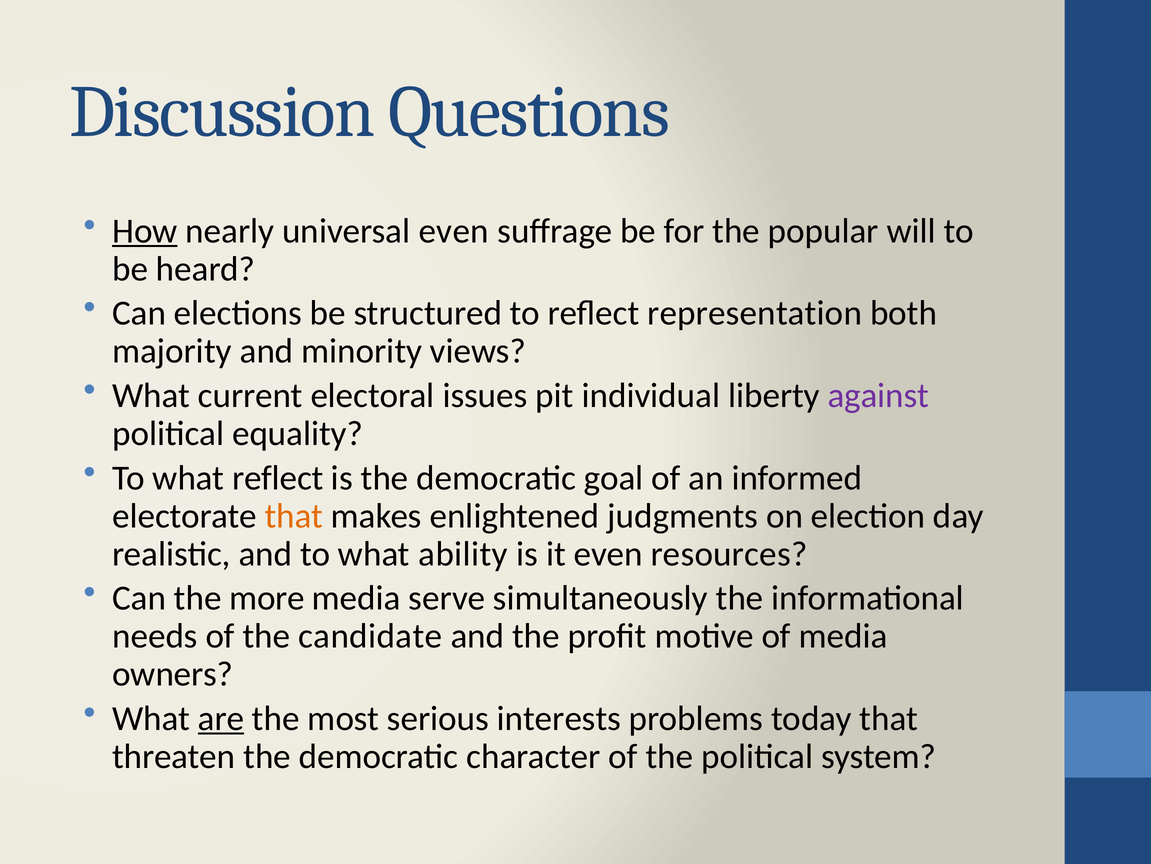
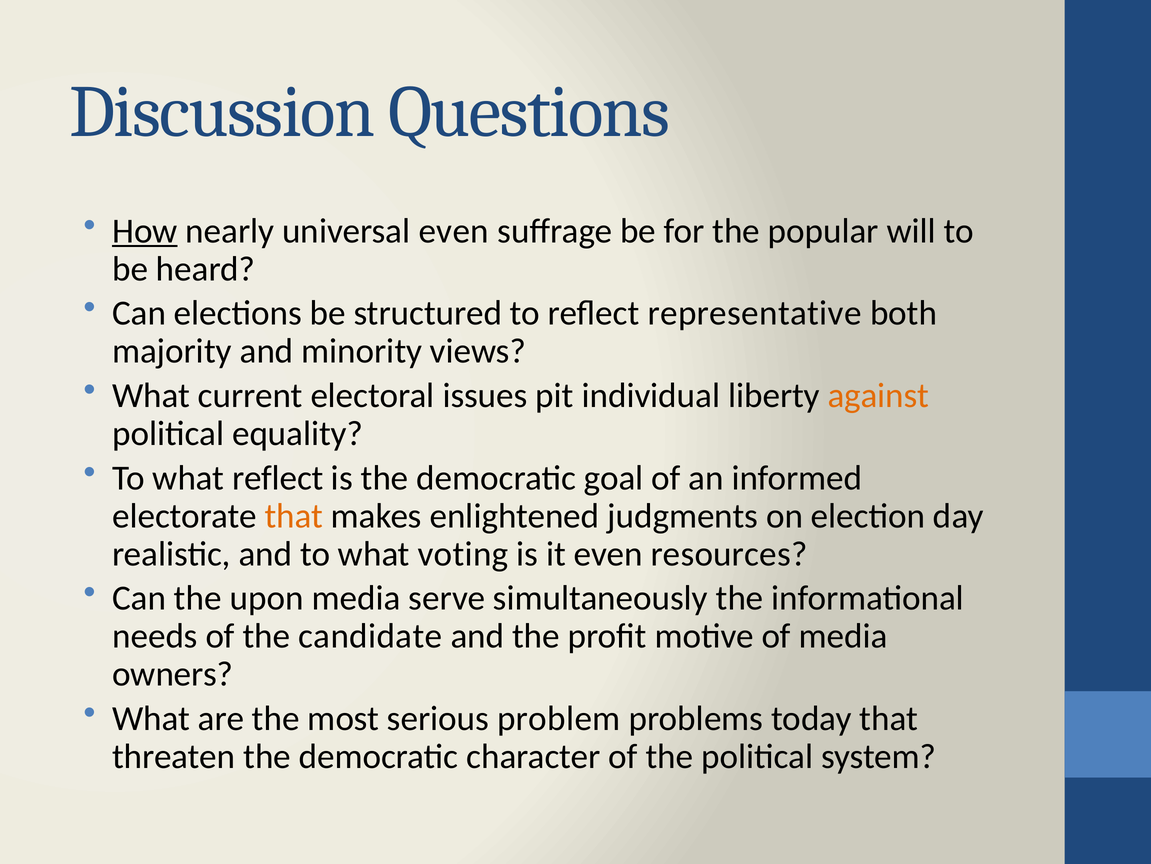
representation: representation -> representative
against colour: purple -> orange
ability: ability -> voting
more: more -> upon
are underline: present -> none
interests: interests -> problem
